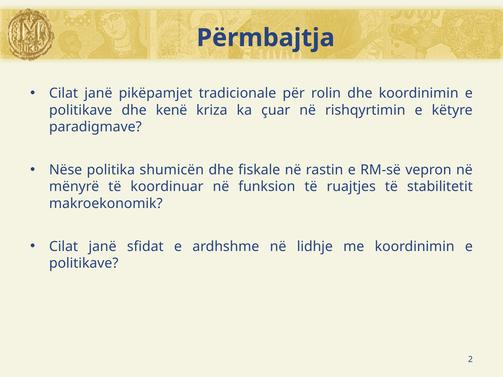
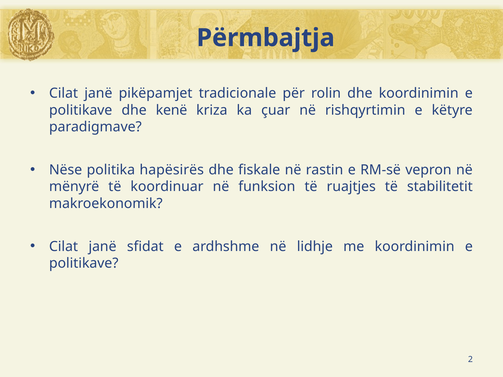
shumicën: shumicën -> hapësirës
